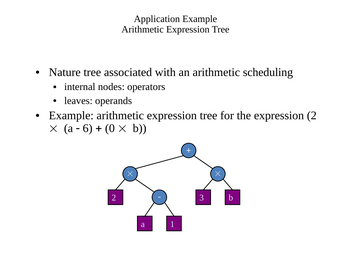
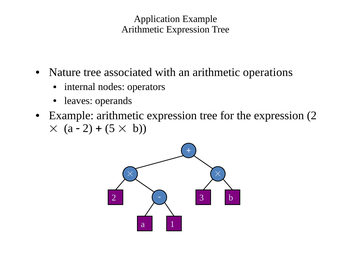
scheduling: scheduling -> operations
6 at (88, 128): 6 -> 2
0: 0 -> 5
